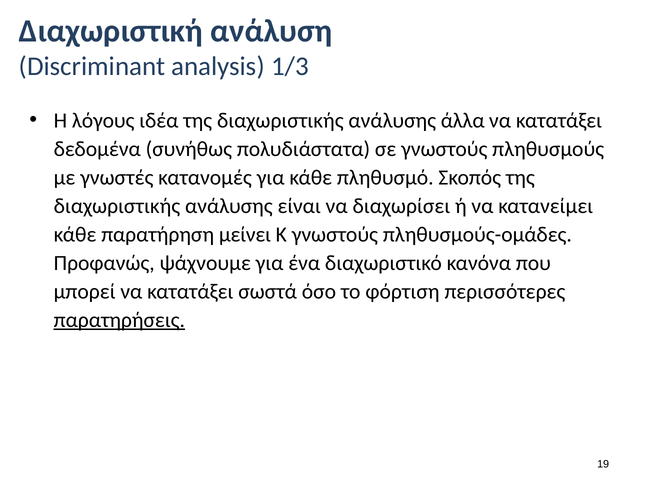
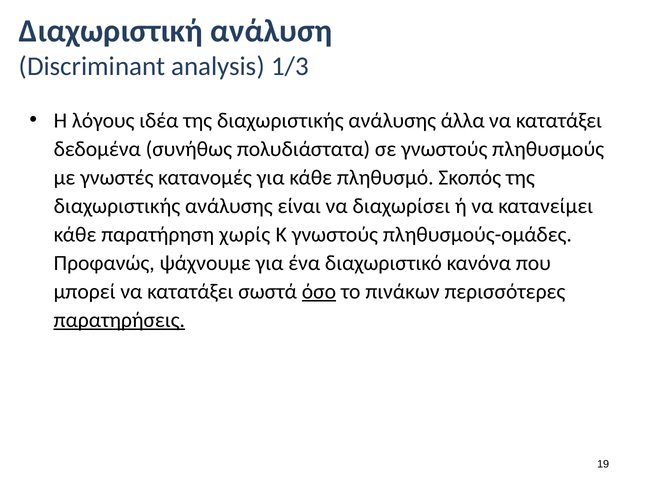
μείνει: μείνει -> χωρίς
όσο underline: none -> present
φόρτιση: φόρτιση -> πινάκων
